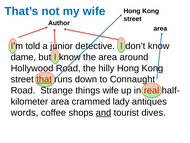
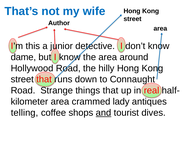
told: told -> this
that at (44, 79) underline: present -> none
things wife: wife -> that
words: words -> telling
